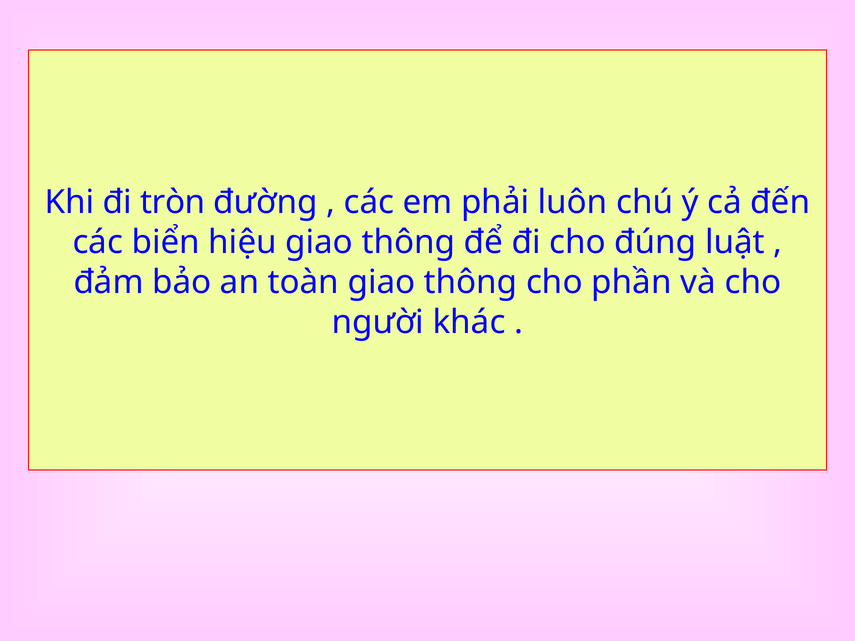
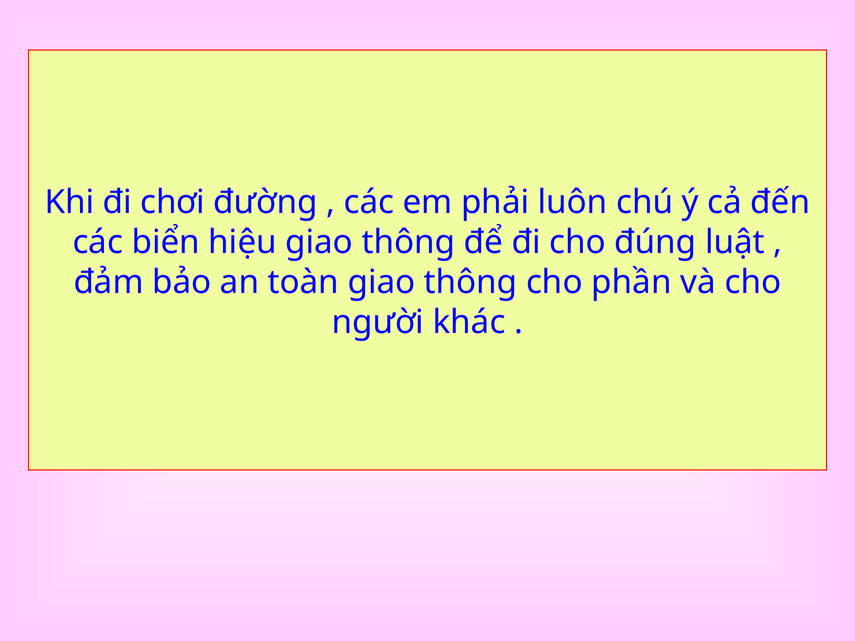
tròn: tròn -> chơi
